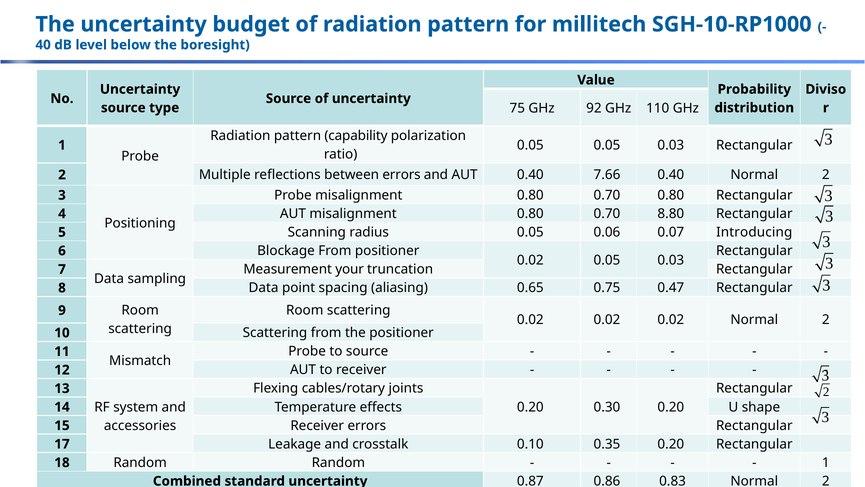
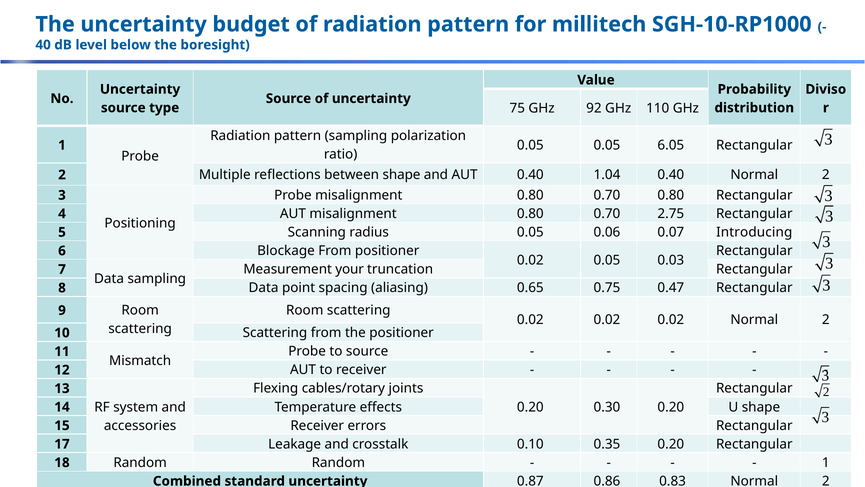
pattern capability: capability -> sampling
0.05 0.05 0.03: 0.03 -> 6.05
between errors: errors -> shape
7.66: 7.66 -> 1.04
8.80: 8.80 -> 2.75
